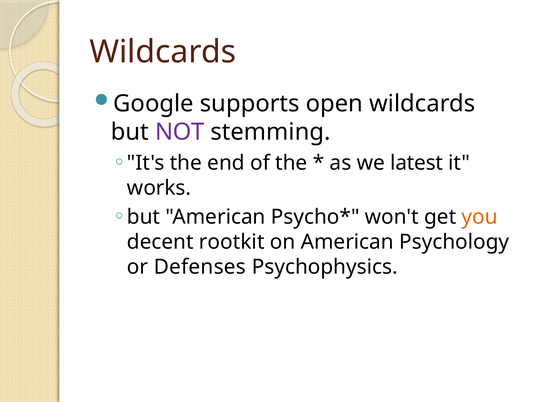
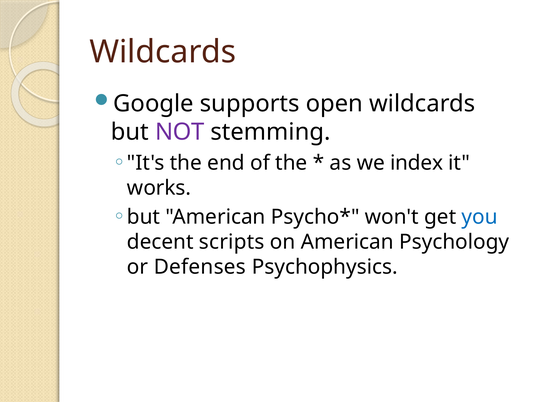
latest: latest -> index
you colour: orange -> blue
rootkit: rootkit -> scripts
